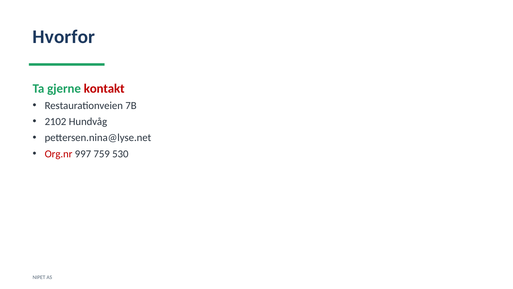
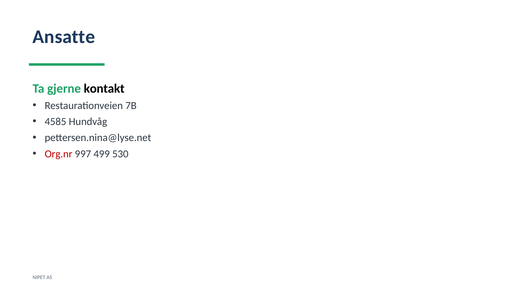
Hvorfor: Hvorfor -> Ansatte
kontakt colour: red -> black
2102: 2102 -> 4585
759: 759 -> 499
